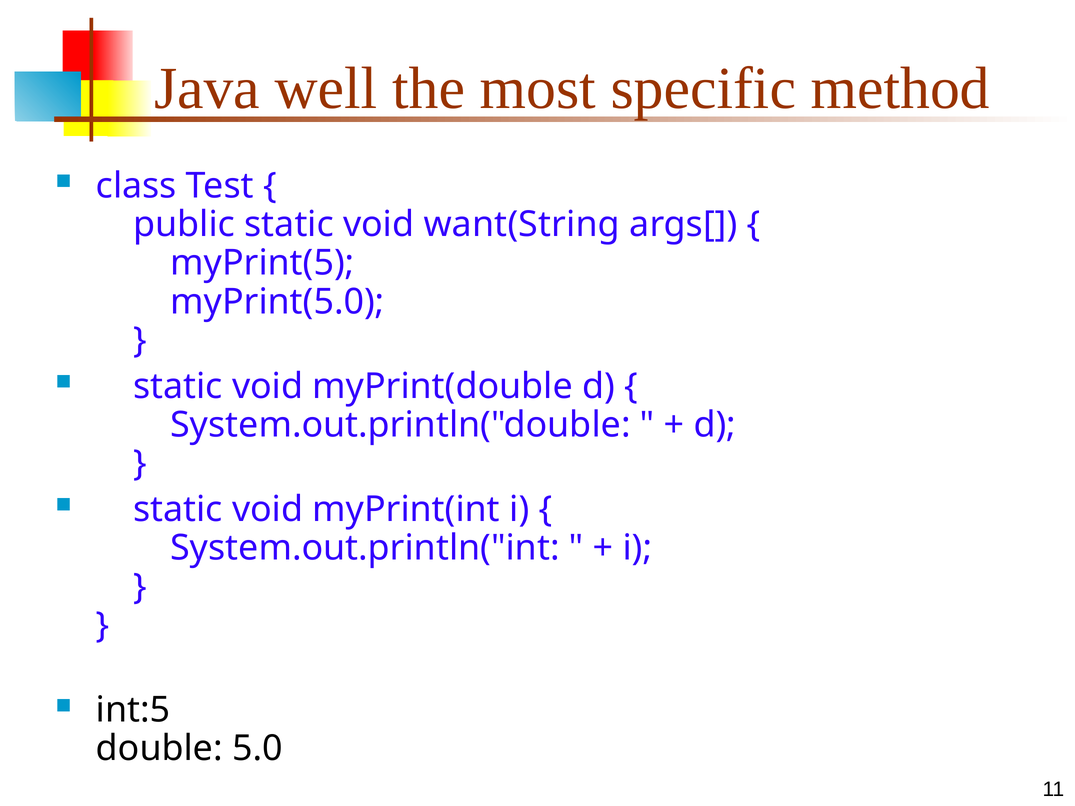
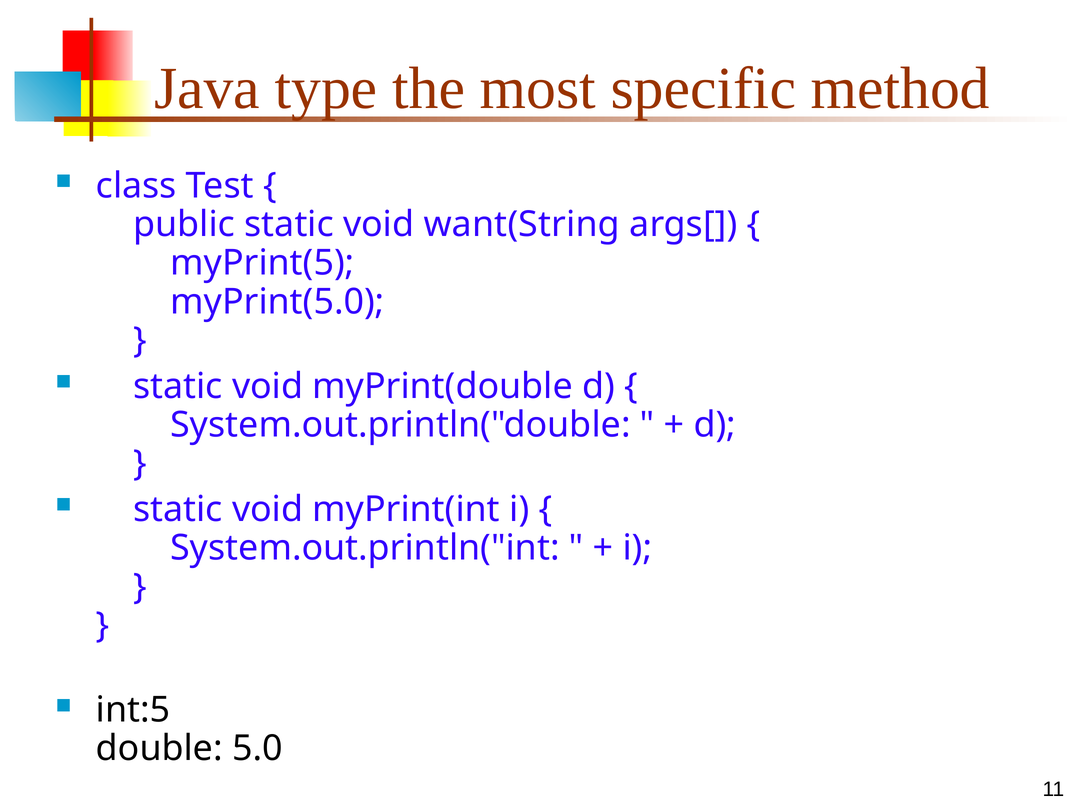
well: well -> type
